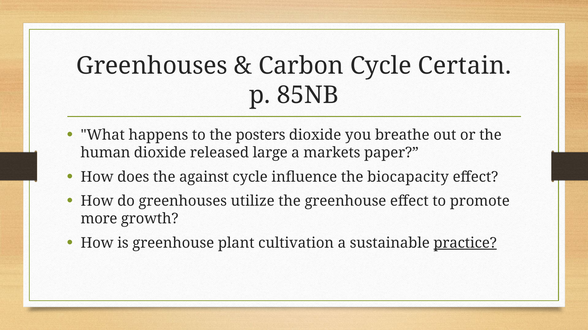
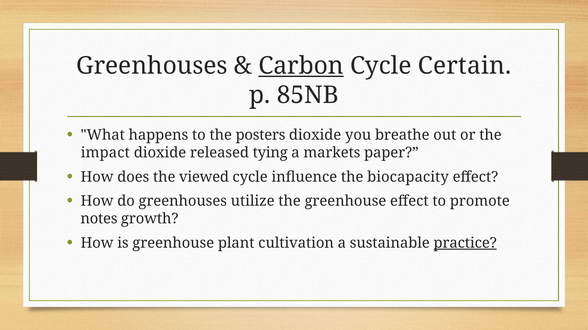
Carbon underline: none -> present
human: human -> impact
large: large -> tying
against: against -> viewed
more: more -> notes
